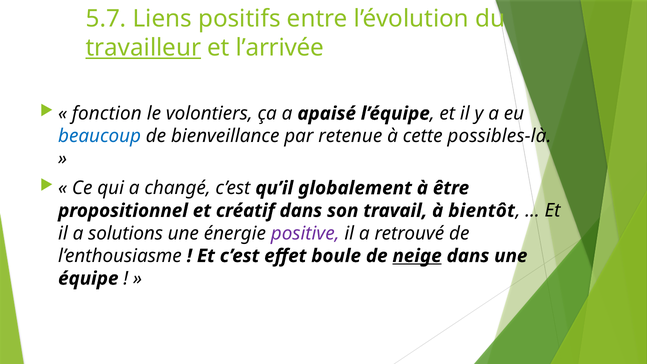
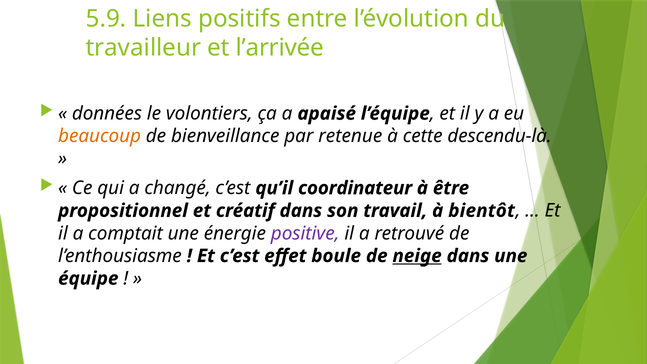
5.7: 5.7 -> 5.9
travailleur underline: present -> none
fonction: fonction -> données
beaucoup colour: blue -> orange
possibles-là: possibles-là -> descendu-là
globalement: globalement -> coordinateur
solutions: solutions -> comptait
